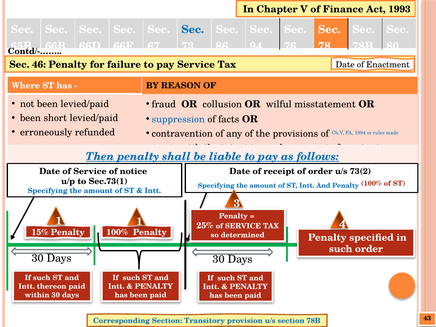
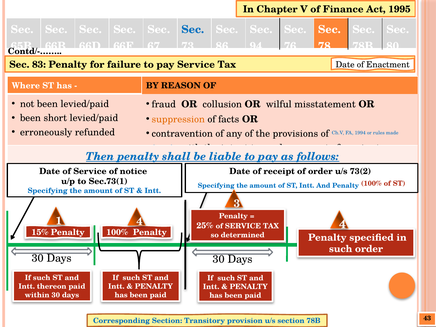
1993: 1993 -> 1995
46: 46 -> 83
suppression colour: blue -> orange
1 1: 1 -> 4
